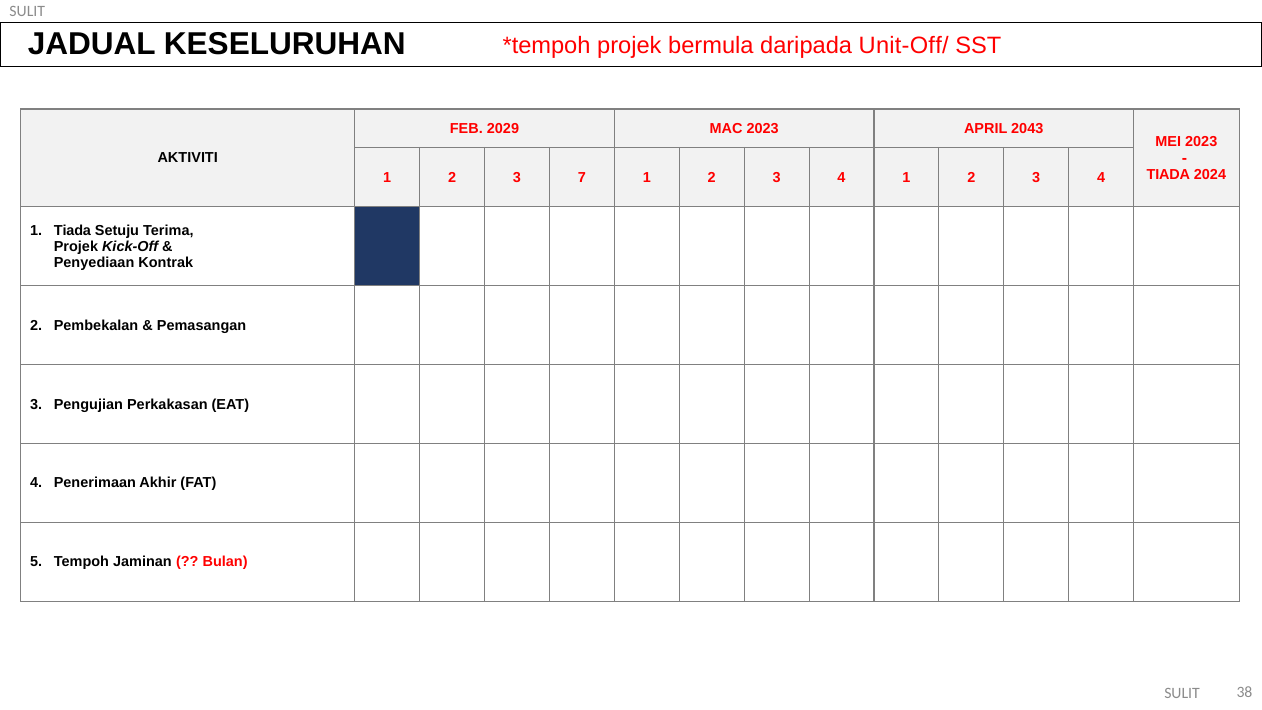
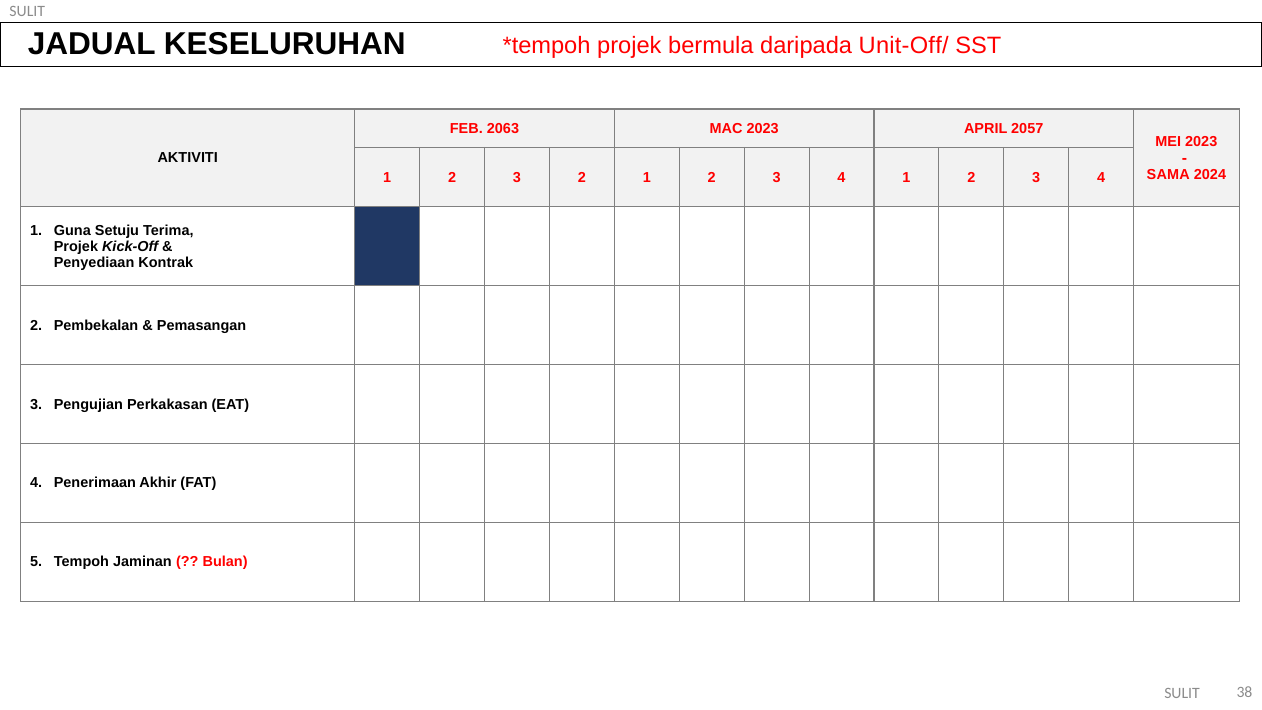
2029: 2029 -> 2063
2043: 2043 -> 2057
TIADA at (1168, 175): TIADA -> SAMA
3 7: 7 -> 2
1 Tiada: Tiada -> Guna
